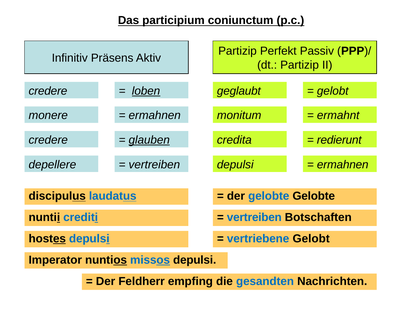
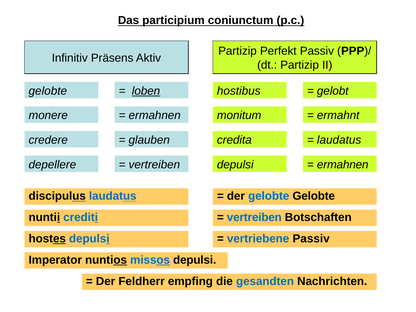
credere at (48, 91): credere -> gelobte
geglaubt: geglaubt -> hostibus
glauben underline: present -> none
redierunt at (339, 140): redierunt -> laudatus
vertriebene Gelobt: Gelobt -> Passiv
